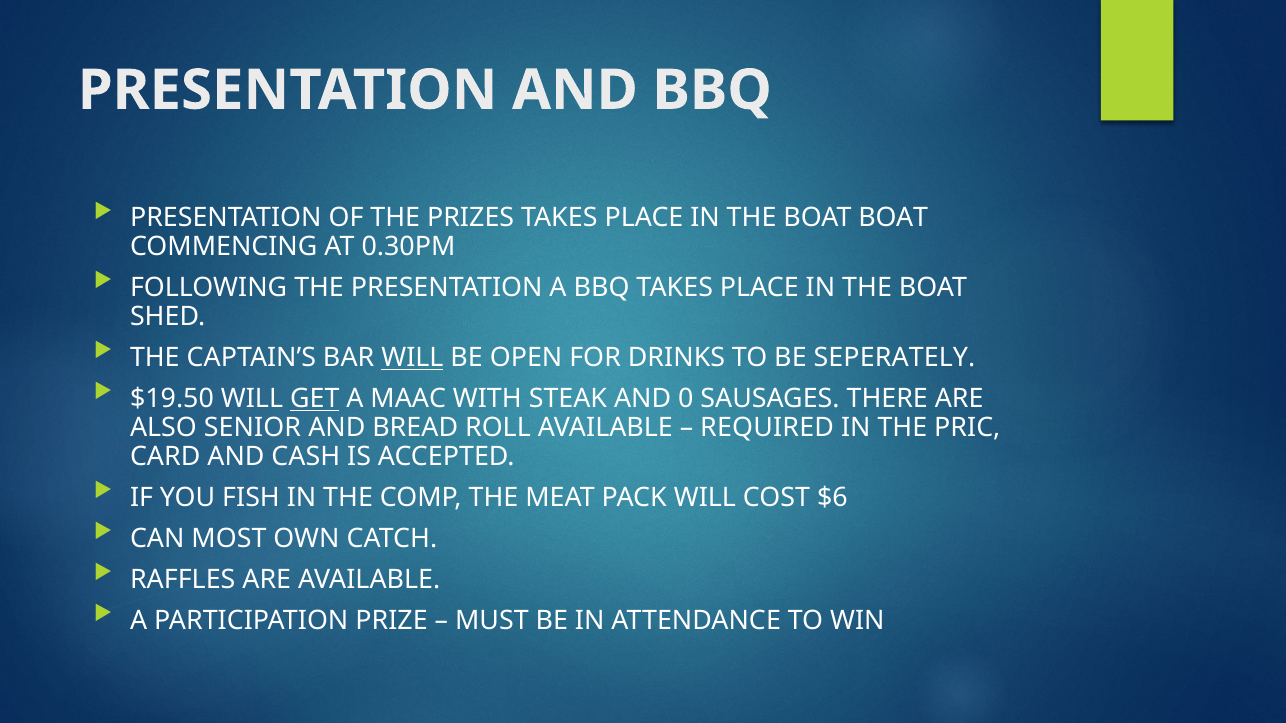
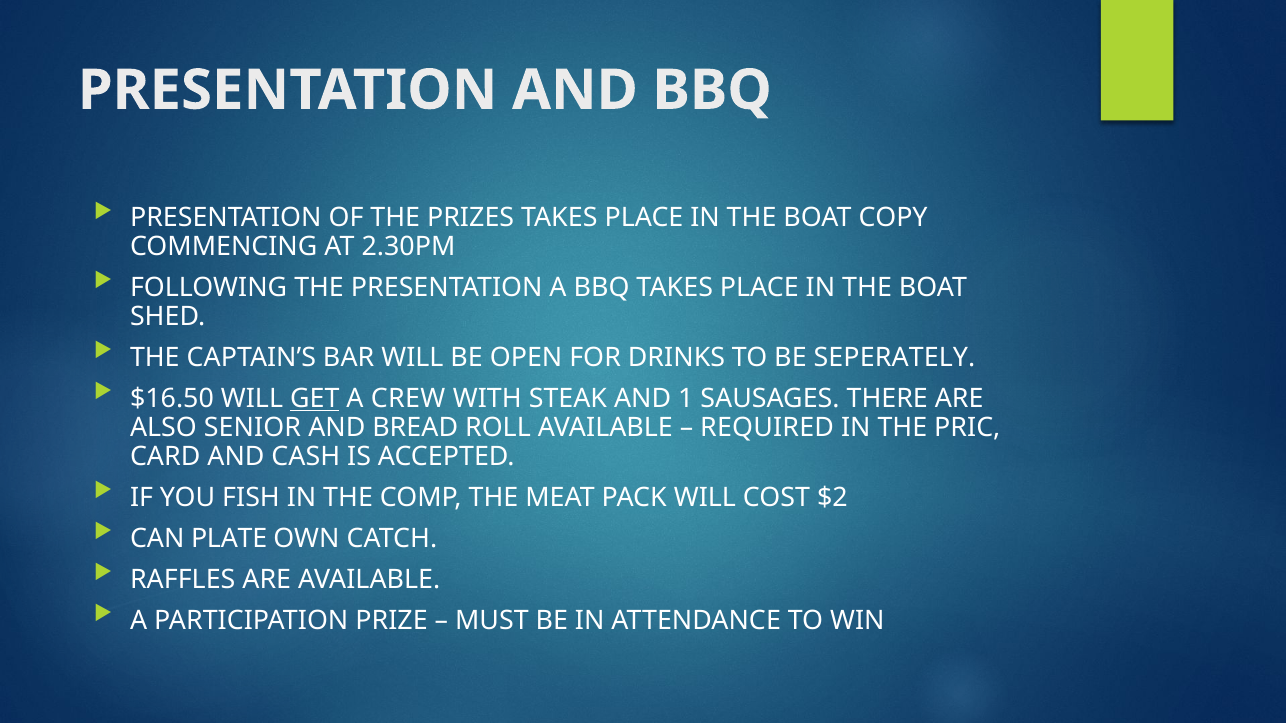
BOAT BOAT: BOAT -> COPY
0.30PM: 0.30PM -> 2.30PM
WILL at (412, 358) underline: present -> none
$19.50: $19.50 -> $16.50
MAAC: MAAC -> CREW
0: 0 -> 1
$6: $6 -> $2
MOST: MOST -> PLATE
